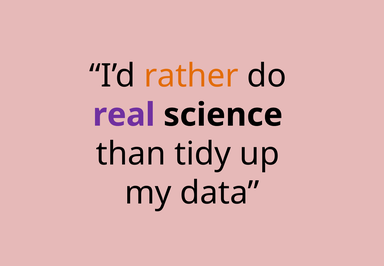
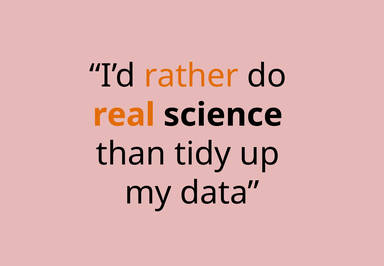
real colour: purple -> orange
